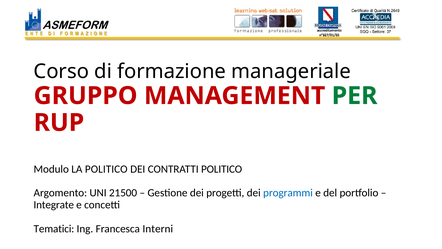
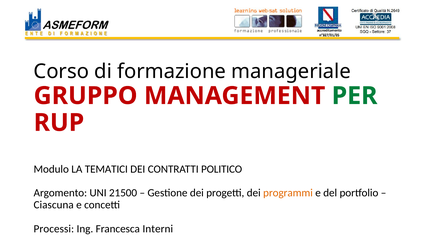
LA POLITICO: POLITICO -> TEMATICI
programmi colour: blue -> orange
Integrate: Integrate -> Ciascuna
Tematici: Tematici -> Processi
